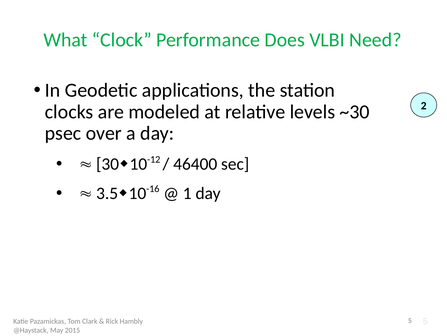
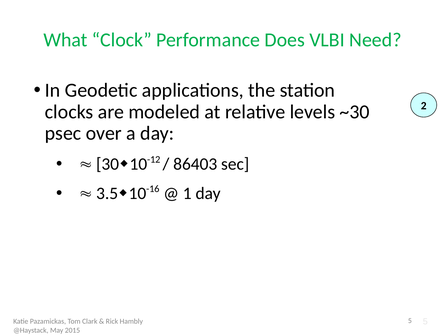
46400: 46400 -> 86403
